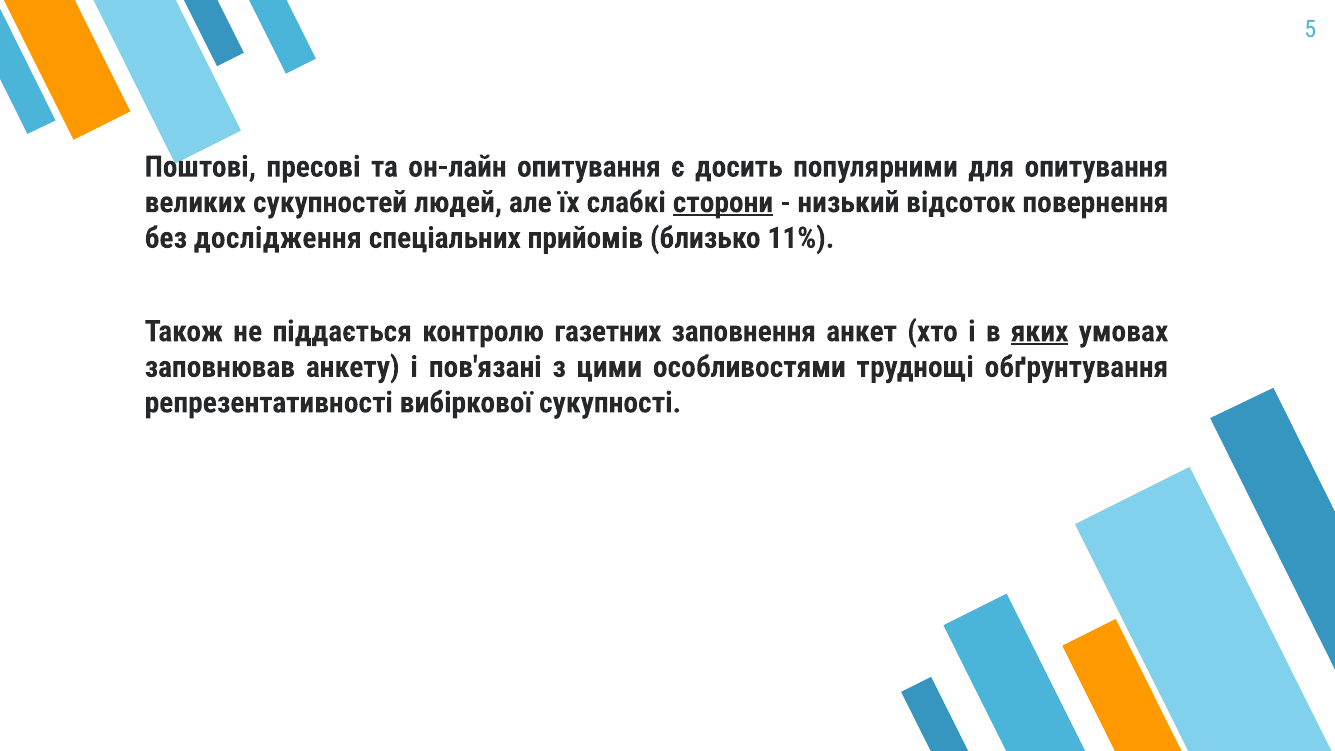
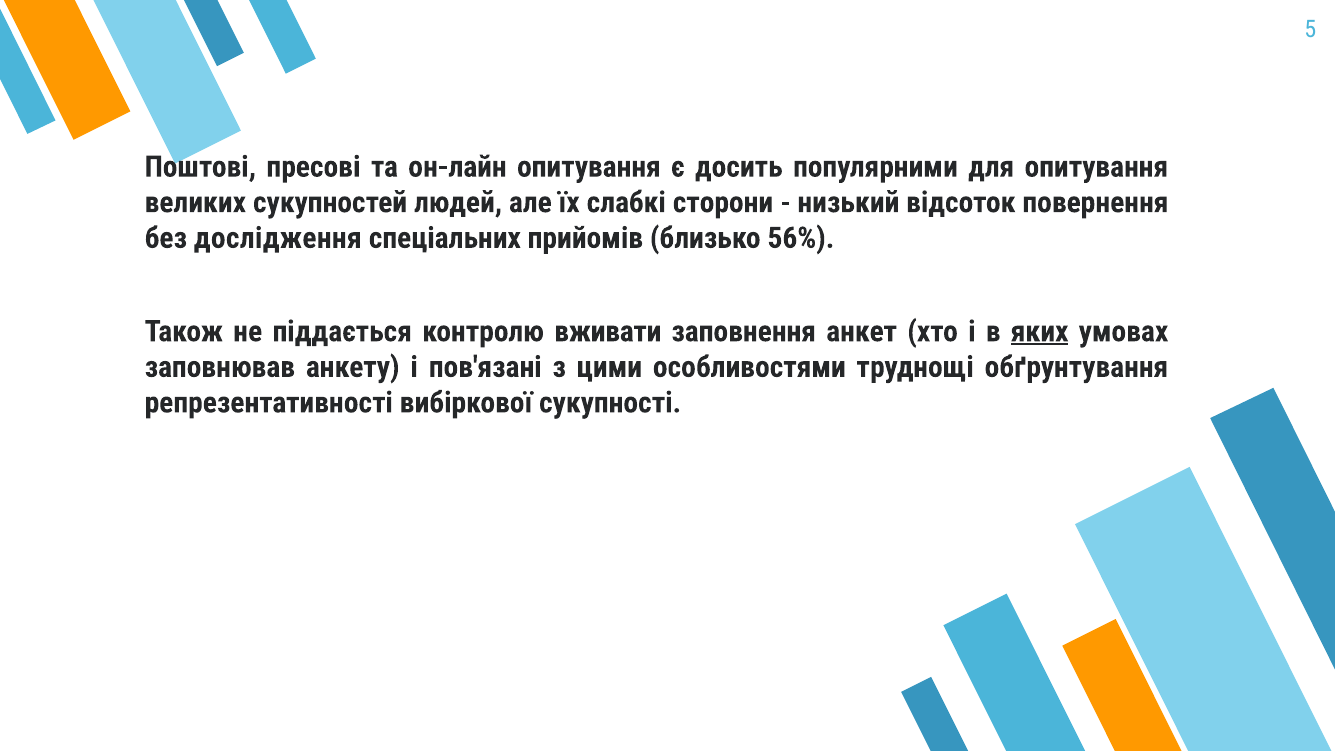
сторони underline: present -> none
11%: 11% -> 56%
газетних: газетних -> вживати
